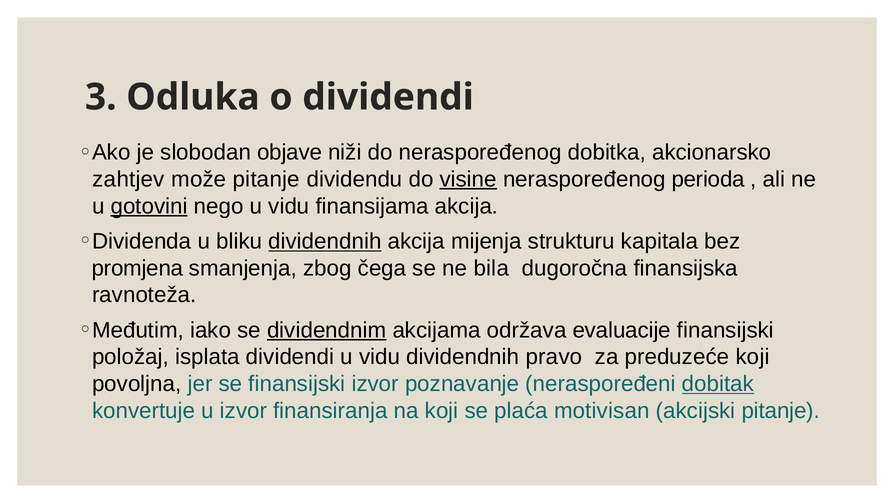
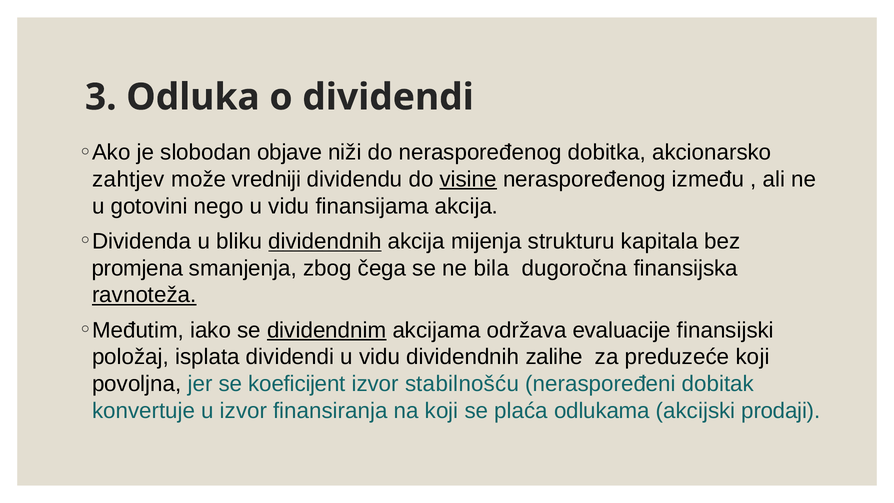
može pitanje: pitanje -> vredniji
perioda: perioda -> između
gotovini underline: present -> none
ravnoteža underline: none -> present
pravo: pravo -> zalihe
se finansijski: finansijski -> koeficijent
poznavanje: poznavanje -> stabilnošću
dobitak underline: present -> none
motivisan: motivisan -> odlukama
akcijski pitanje: pitanje -> prodaji
